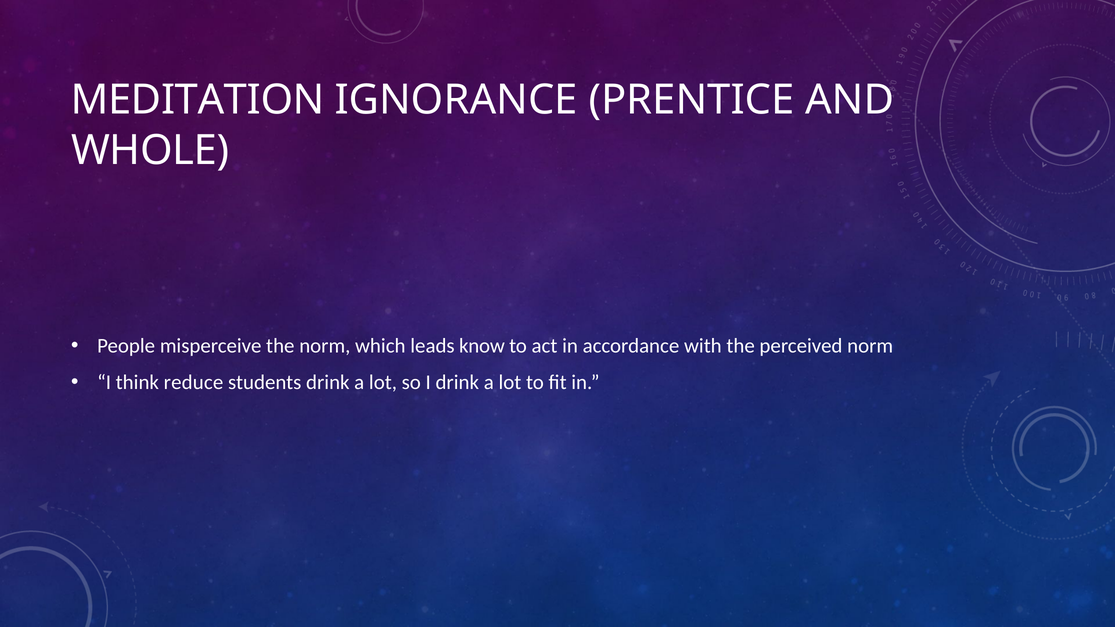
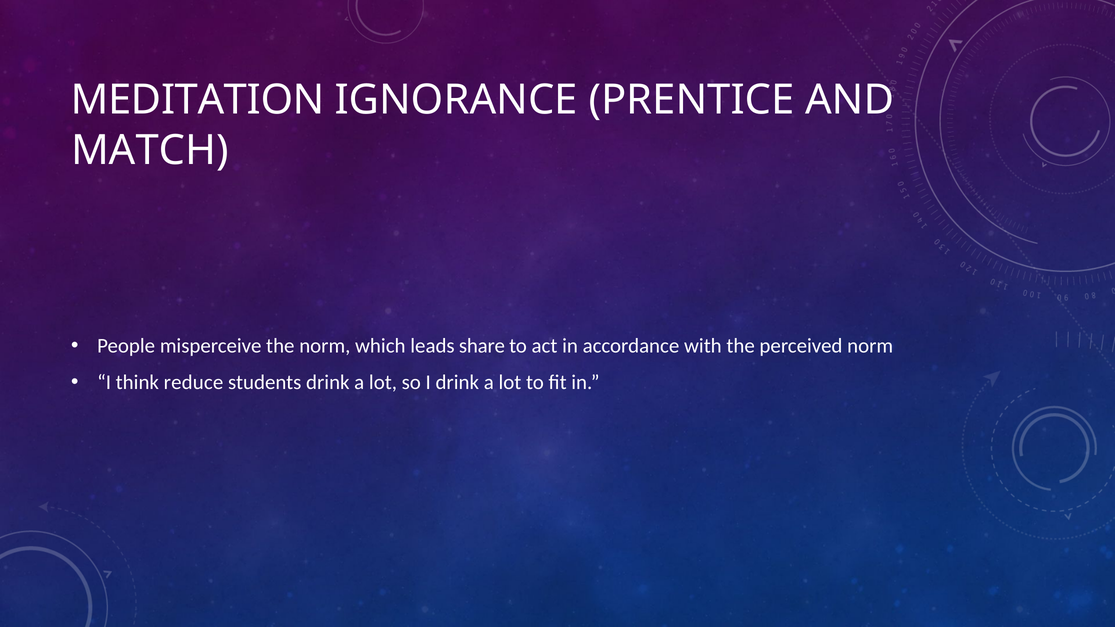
WHOLE: WHOLE -> MATCH
know: know -> share
